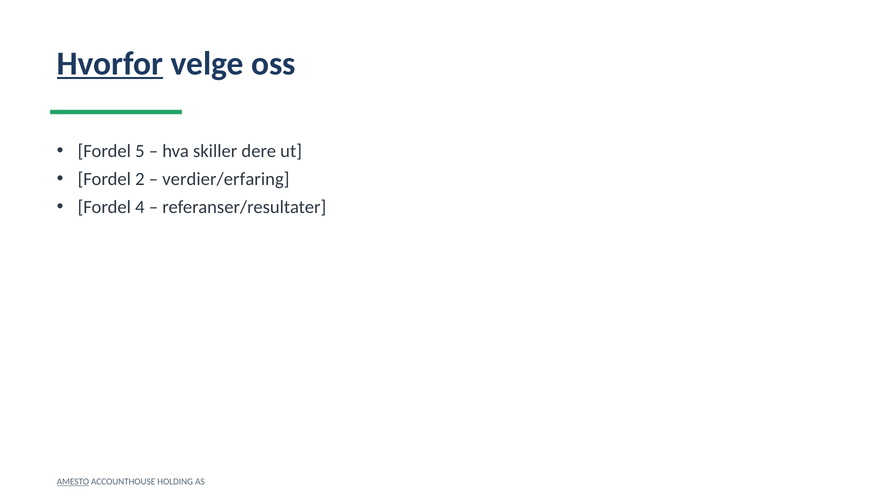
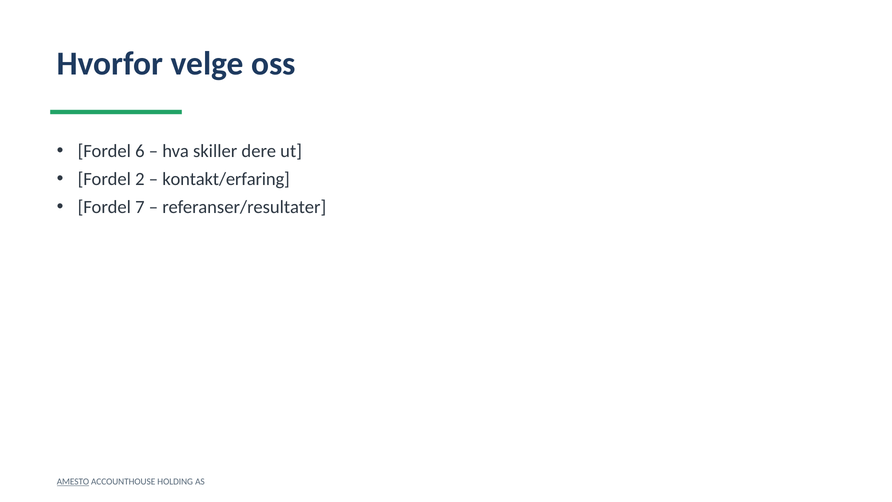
Hvorfor underline: present -> none
5: 5 -> 6
verdier/erfaring: verdier/erfaring -> kontakt/erfaring
4: 4 -> 7
